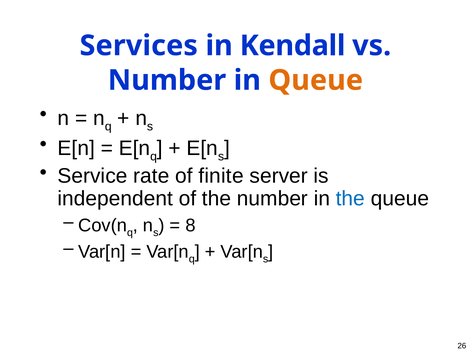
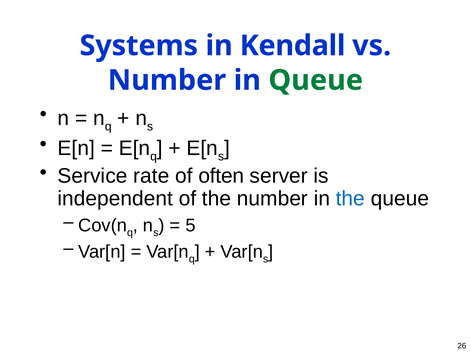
Services: Services -> Systems
Queue at (316, 80) colour: orange -> green
finite: finite -> often
8: 8 -> 5
